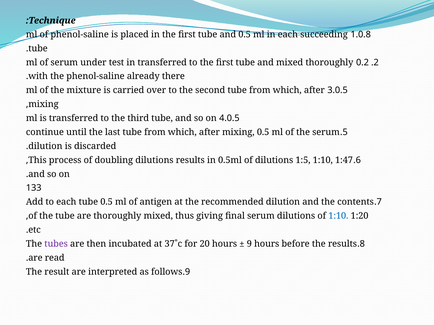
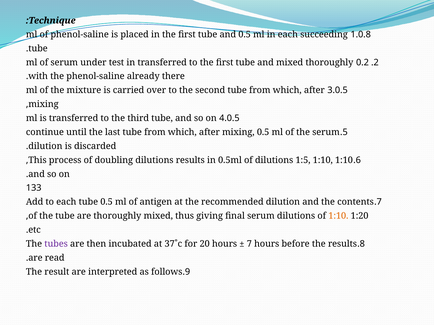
1:10 1:47: 1:47 -> 1:10
1:10 at (338, 216) colour: blue -> orange
9 at (249, 244): 9 -> 7
